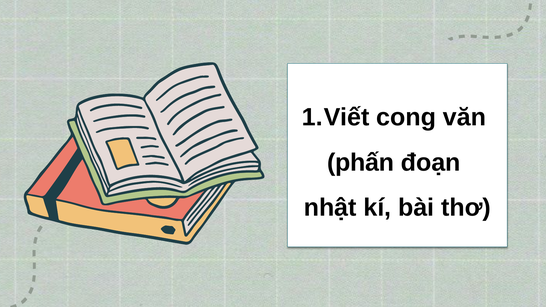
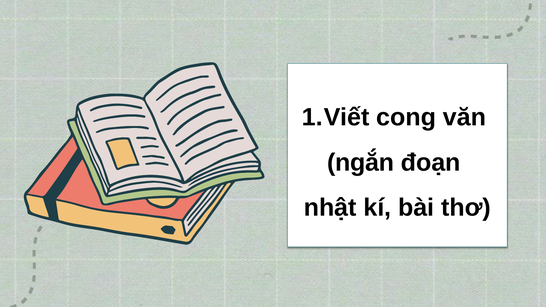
phấn: phấn -> ngắn
